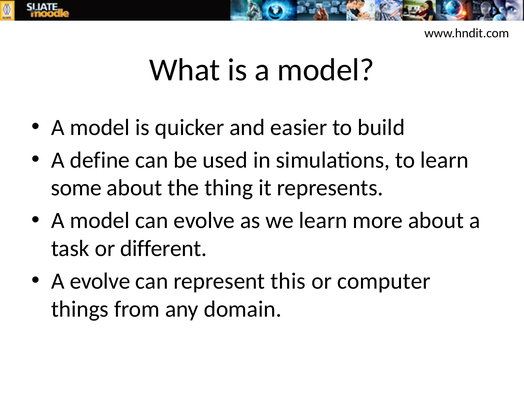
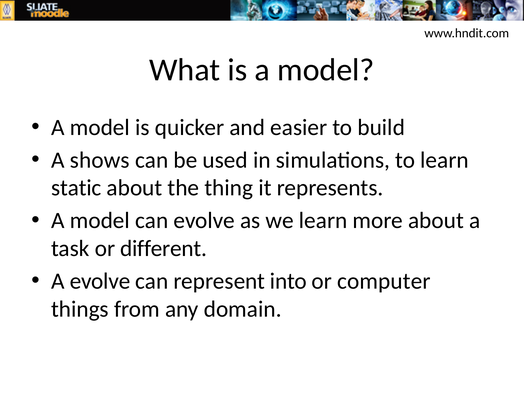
define: define -> shows
some: some -> static
this: this -> into
